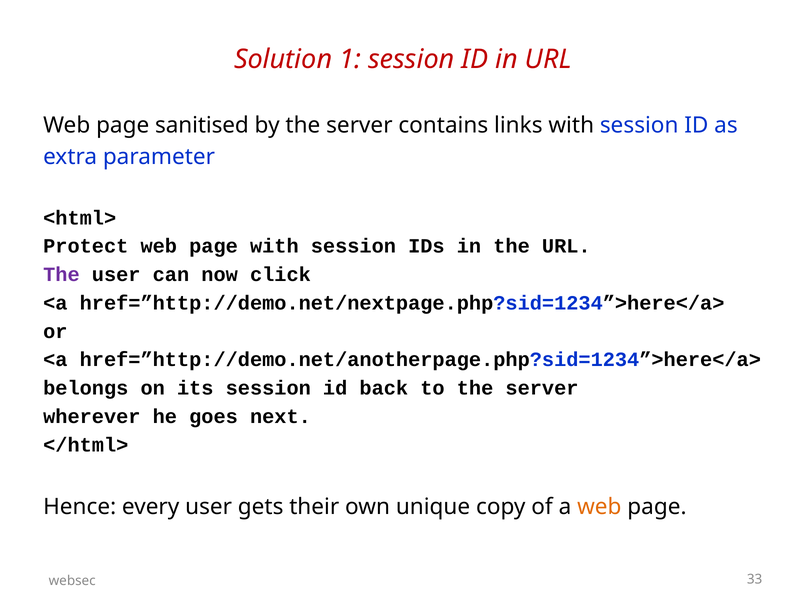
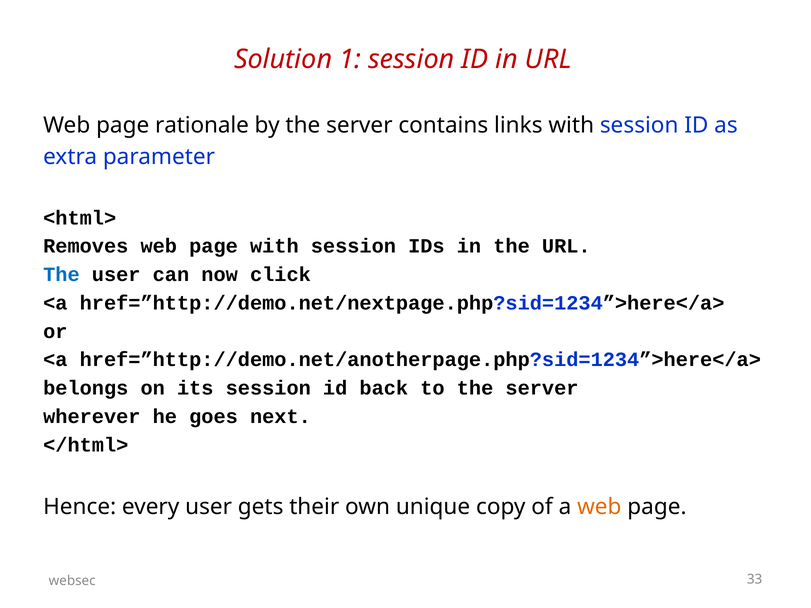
sanitised: sanitised -> rationale
Protect: Protect -> Removes
The at (61, 275) colour: purple -> blue
